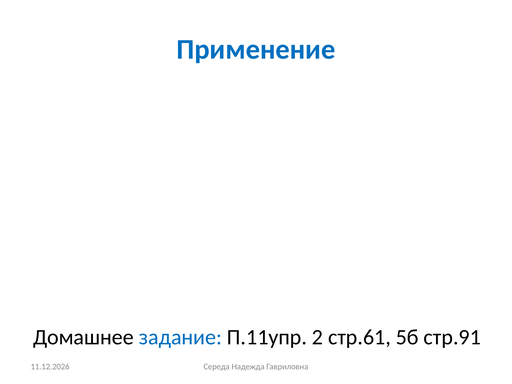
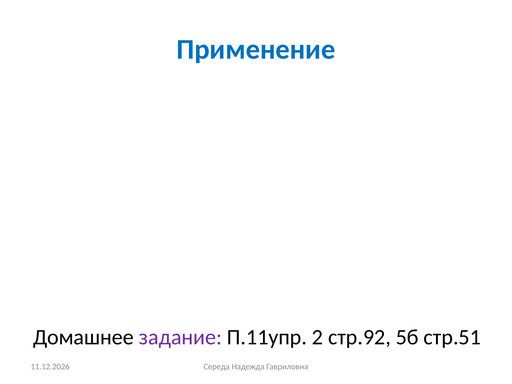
задание colour: blue -> purple
стр.61: стр.61 -> стр.92
стр.91: стр.91 -> стр.51
